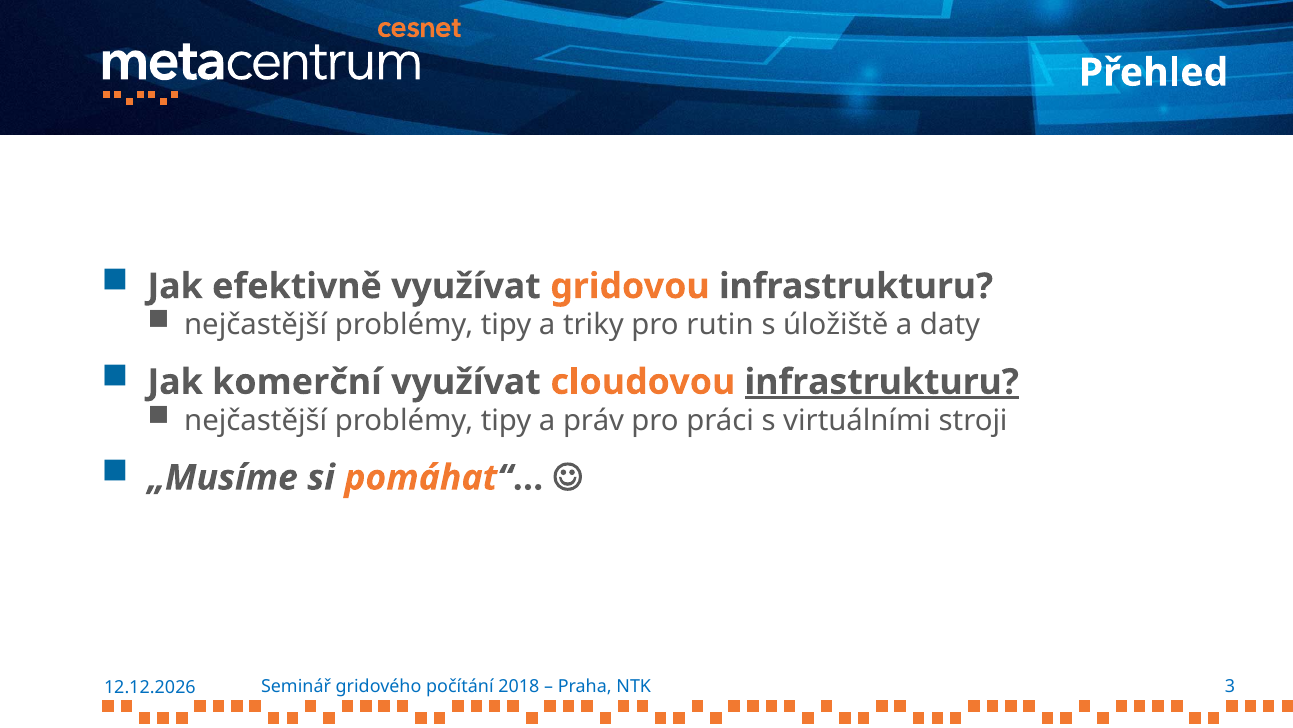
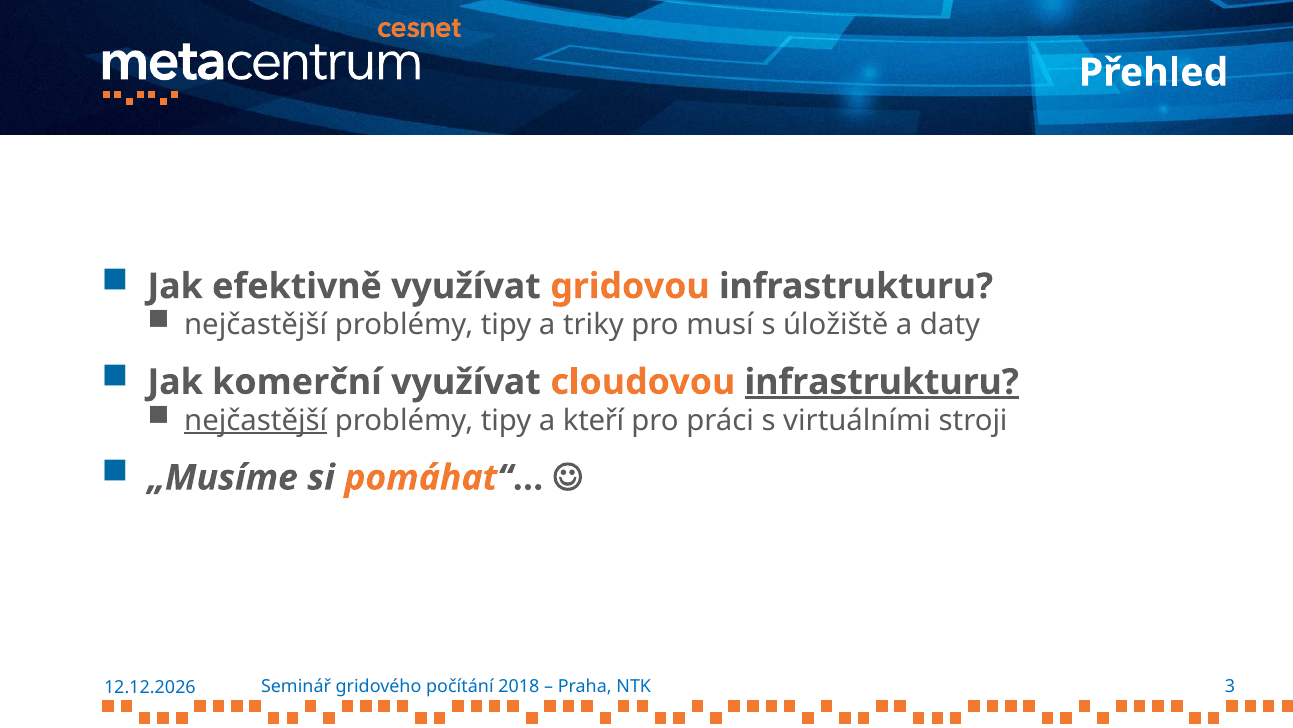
rutin: rutin -> musí
nejčastější at (256, 420) underline: none -> present
práv: práv -> kteří
